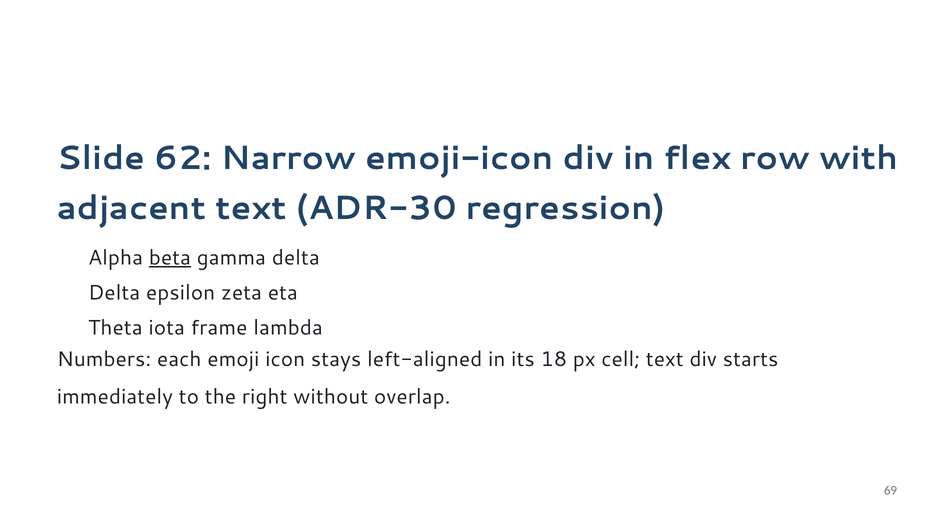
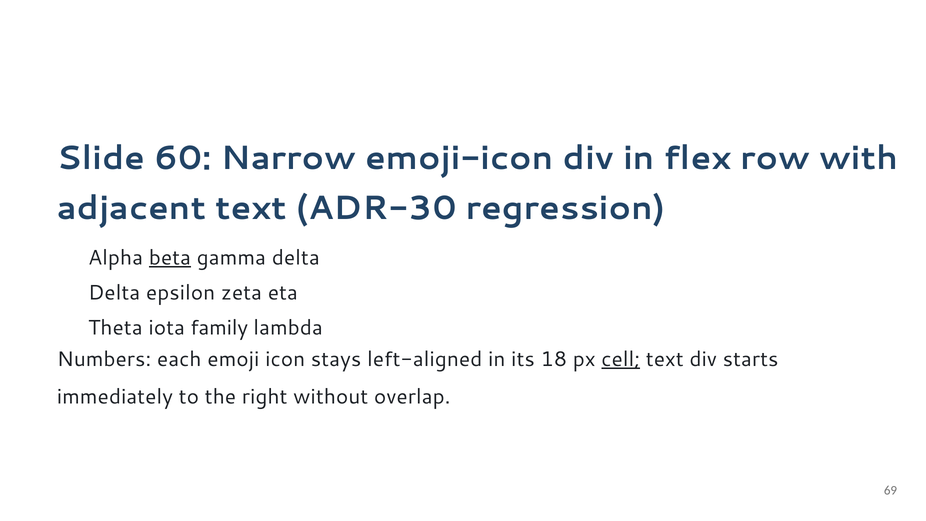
62: 62 -> 60
frame: frame -> family
cell underline: none -> present
